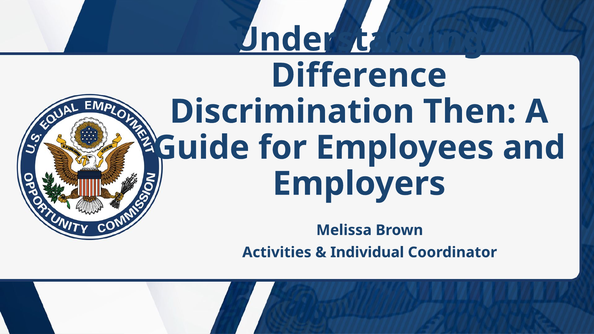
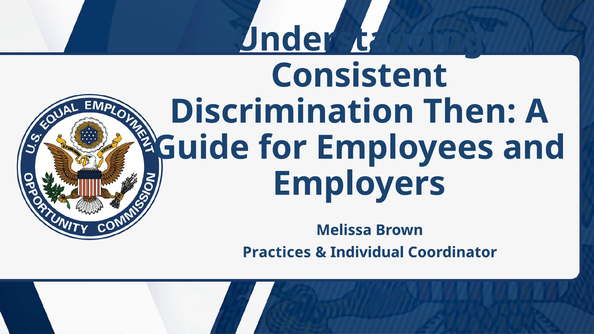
Difference: Difference -> Consistent
Activities: Activities -> Practices
